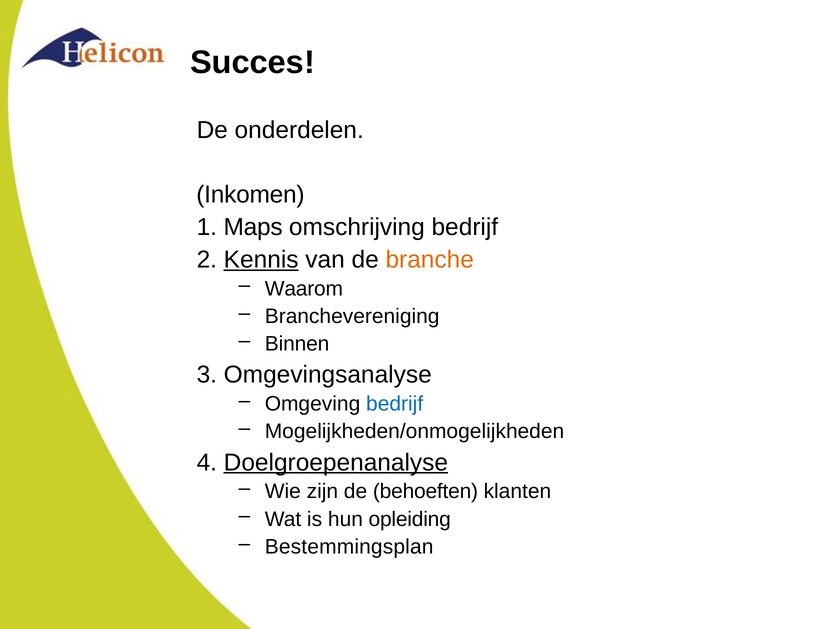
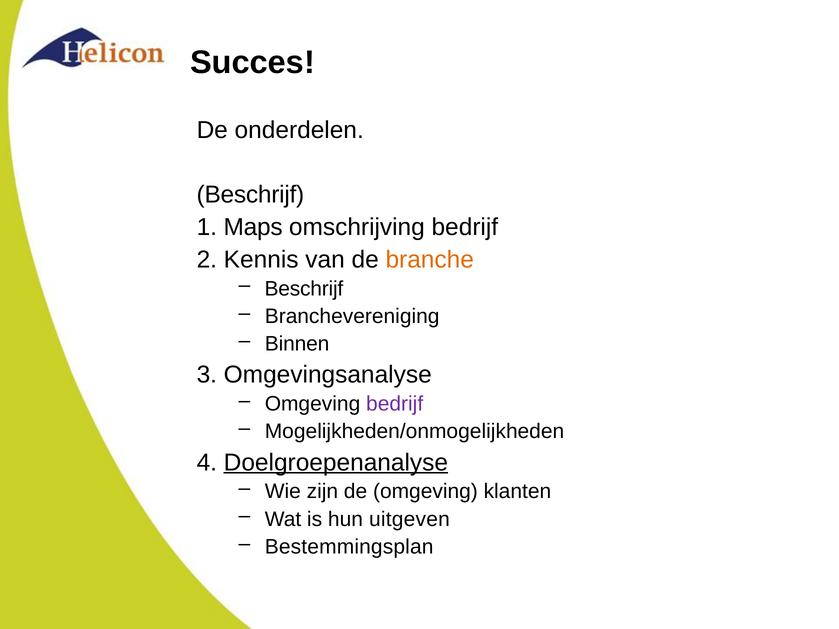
Inkomen at (250, 195): Inkomen -> Beschrijf
Kennis underline: present -> none
Waarom at (304, 289): Waarom -> Beschrijf
bedrijf at (395, 404) colour: blue -> purple
de behoeften: behoeften -> omgeving
opleiding: opleiding -> uitgeven
